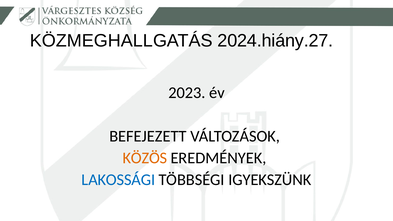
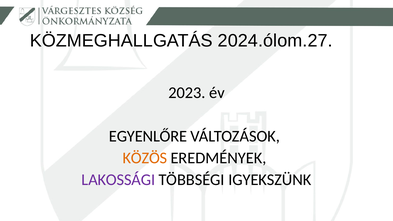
2024.hiány.27: 2024.hiány.27 -> 2024.ólom.27
BEFEJEZETT: BEFEJEZETT -> EGYENLŐRE
LAKOSSÁGI colour: blue -> purple
